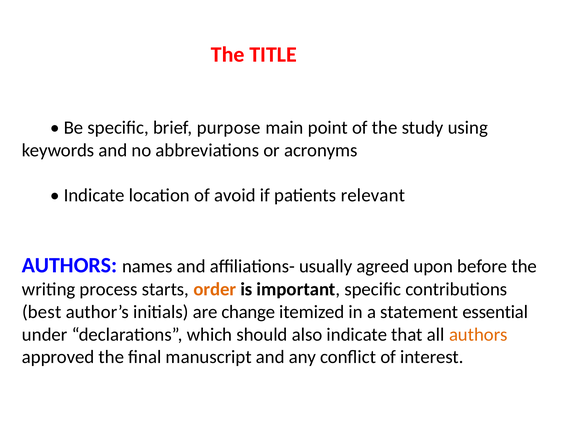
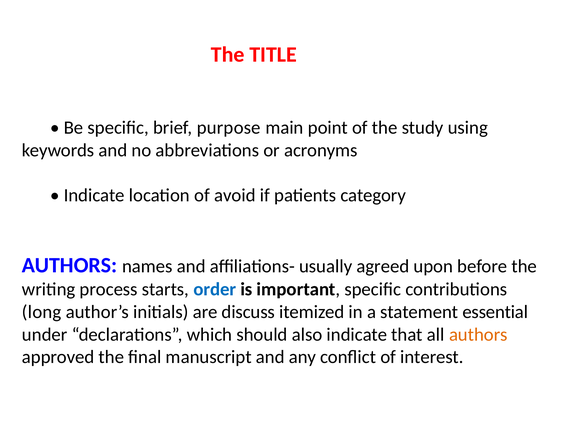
relevant: relevant -> category
order colour: orange -> blue
best: best -> long
change: change -> discuss
